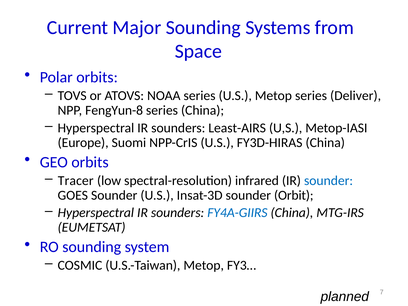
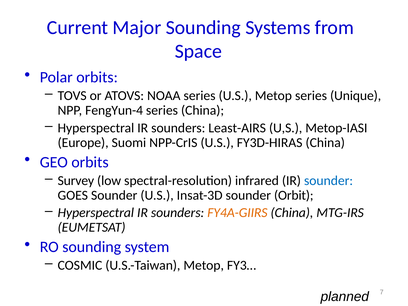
Deliver: Deliver -> Unique
FengYun-8: FengYun-8 -> FengYun-4
Tracer: Tracer -> Survey
FY4A-GIIRS colour: blue -> orange
